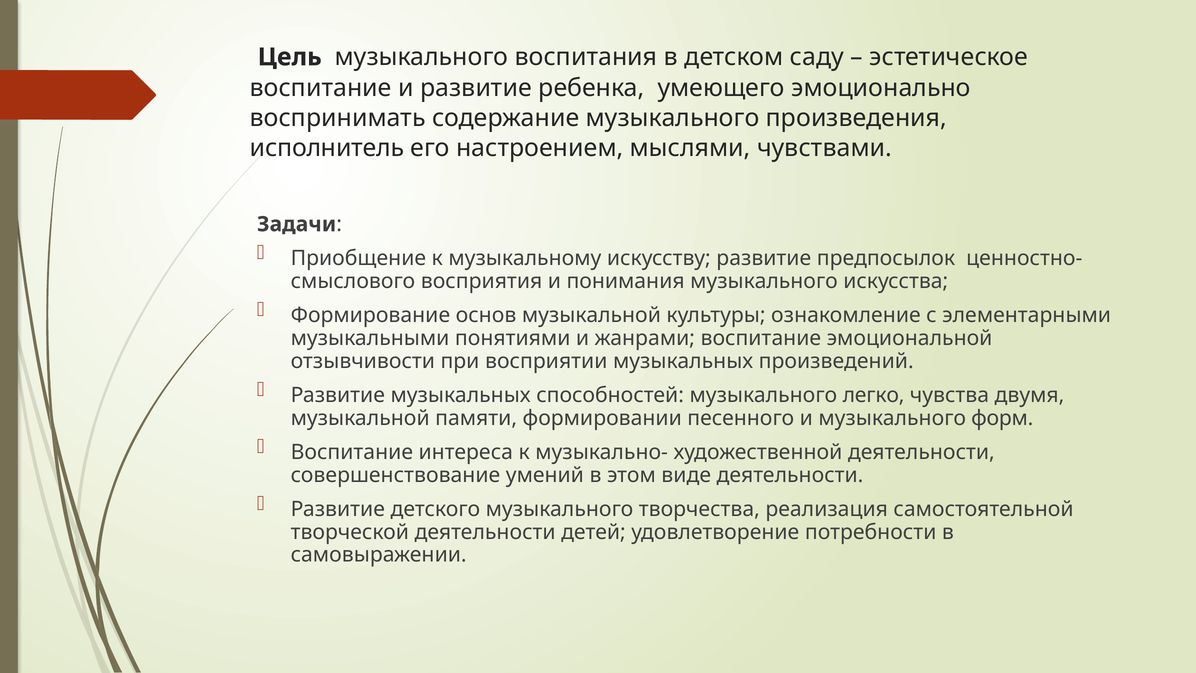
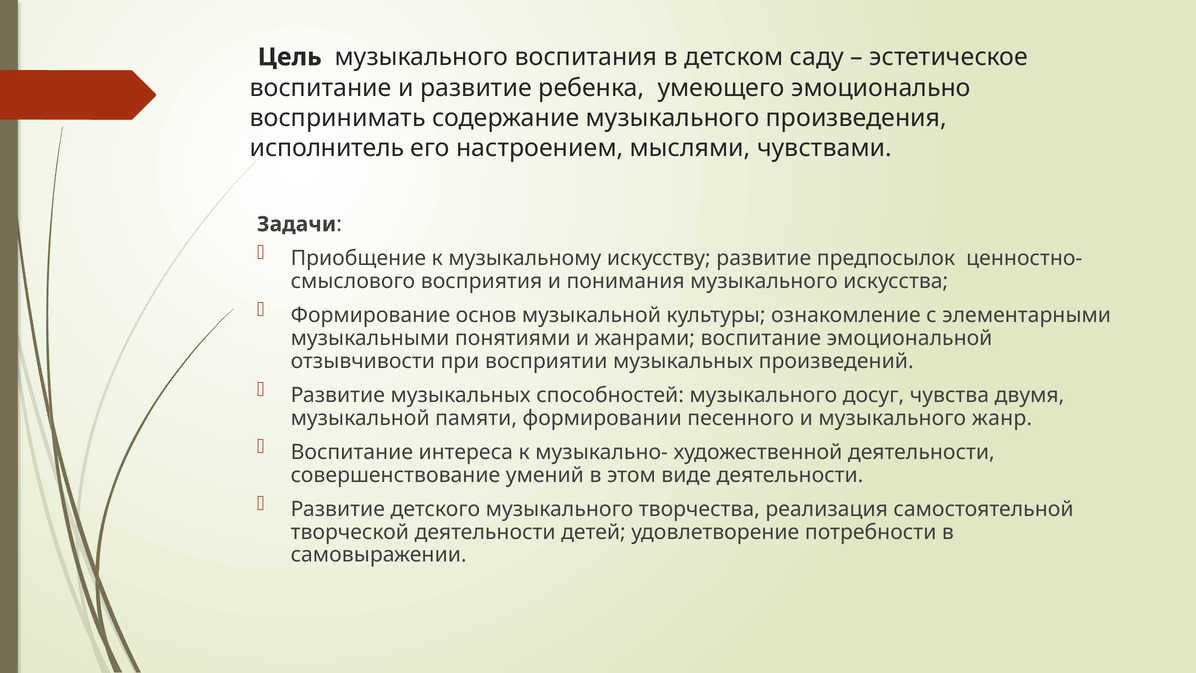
легко: легко -> досуг
форм: форм -> жанр
